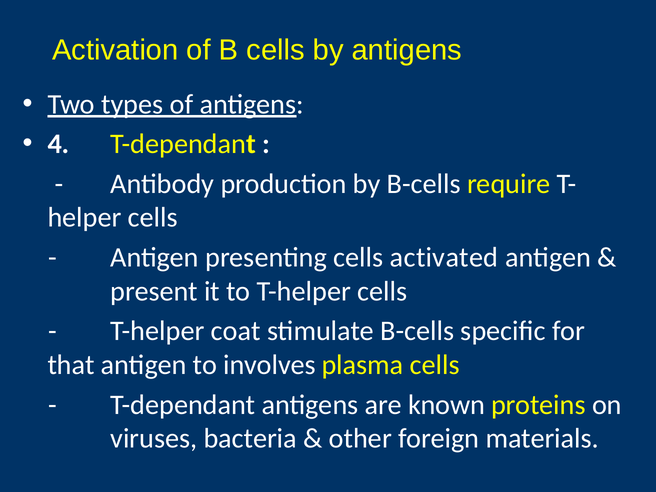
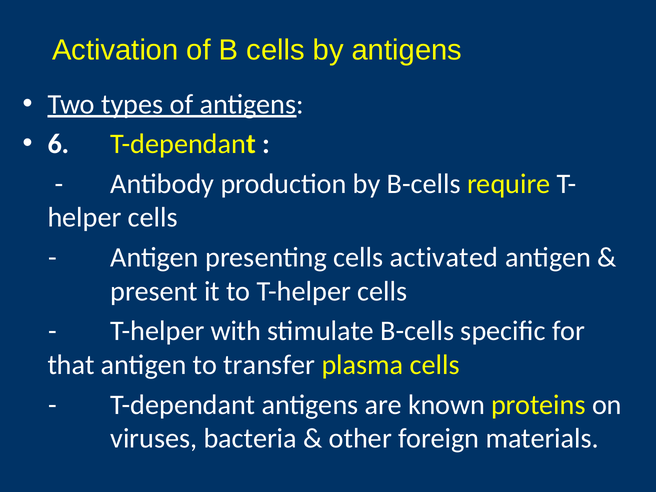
4: 4 -> 6
coat: coat -> with
involves: involves -> transfer
